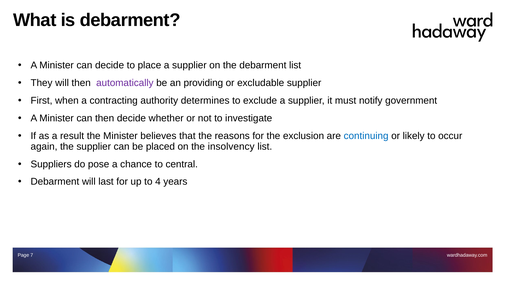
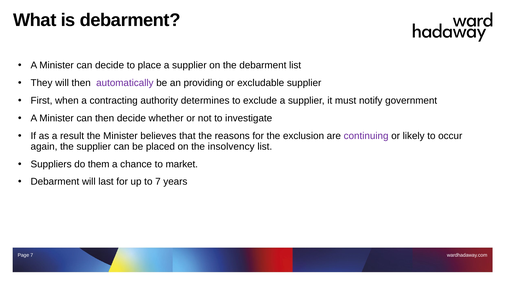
continuing colour: blue -> purple
pose: pose -> them
central: central -> market
to 4: 4 -> 7
